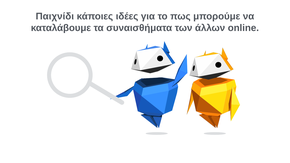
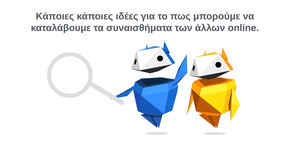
Παιχνίδι at (55, 16): Παιχνίδι -> Κάποιες
